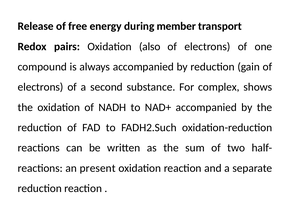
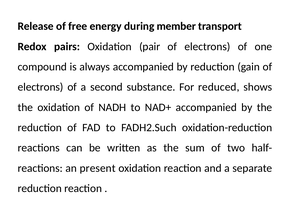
also: also -> pair
complex: complex -> reduced
